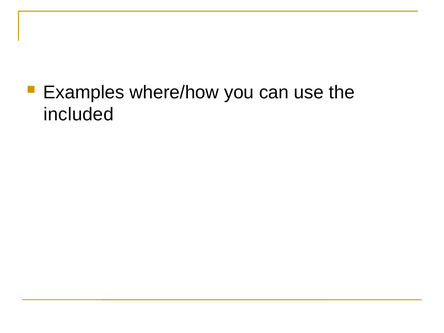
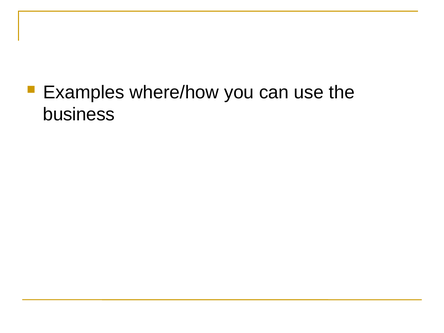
included: included -> business
